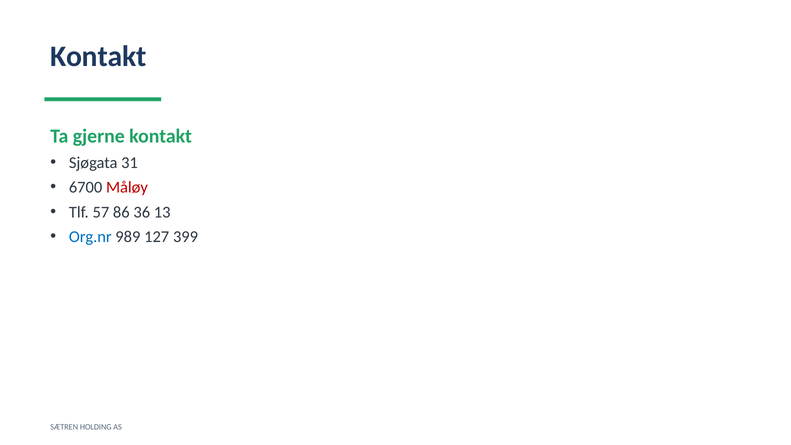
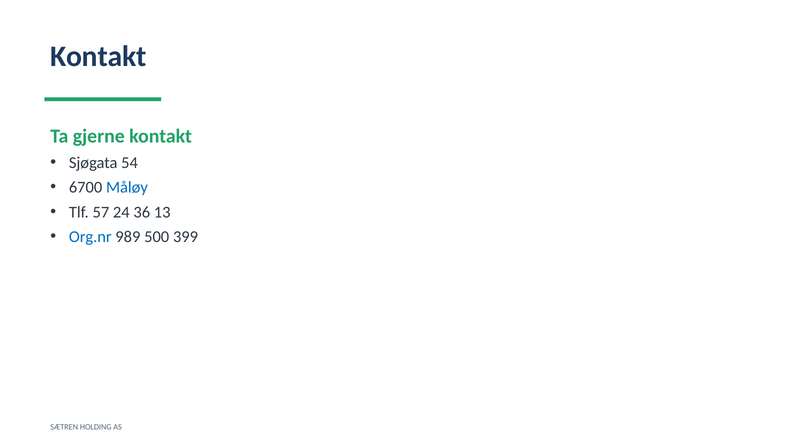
31: 31 -> 54
Måløy colour: red -> blue
86: 86 -> 24
127: 127 -> 500
